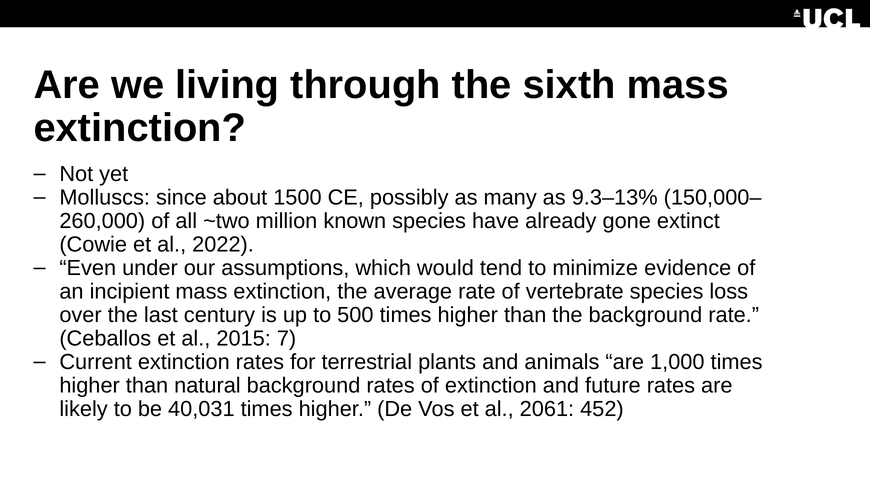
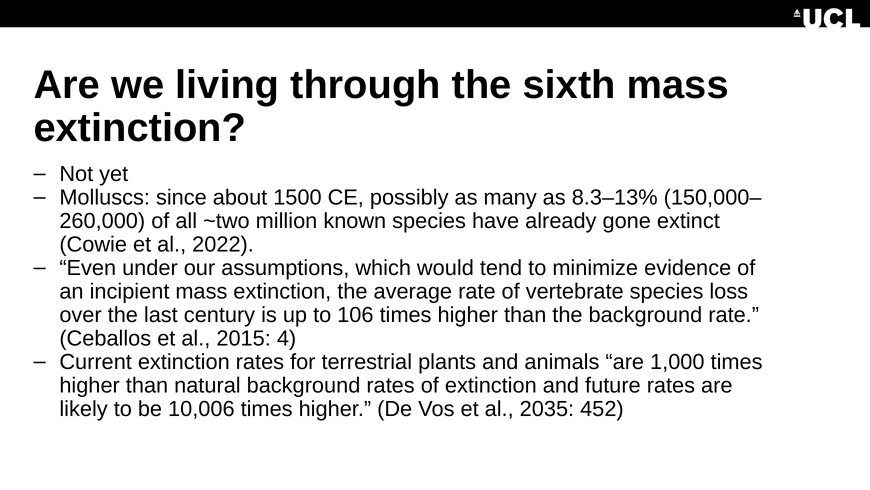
9.3–13%: 9.3–13% -> 8.3–13%
500: 500 -> 106
7: 7 -> 4
40,031: 40,031 -> 10,006
2061: 2061 -> 2035
